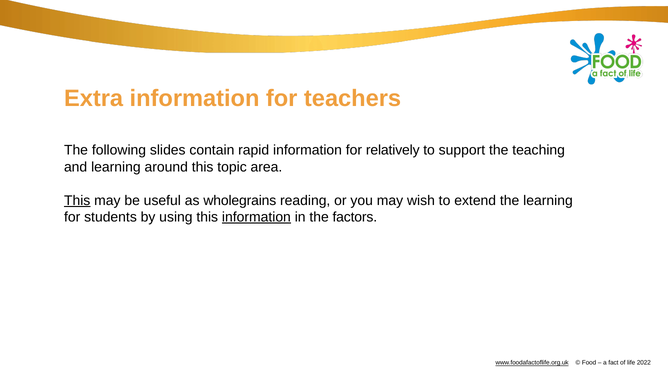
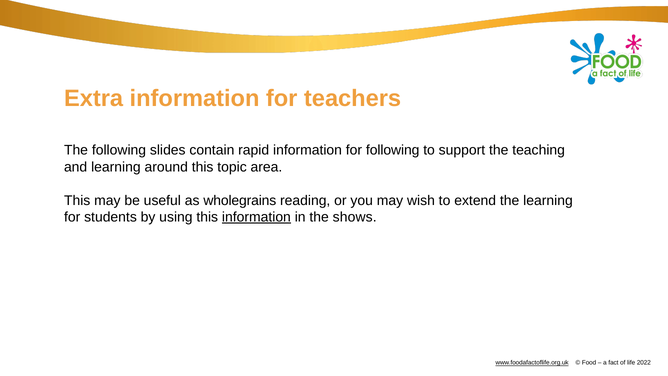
for relatively: relatively -> following
This at (77, 200) underline: present -> none
factors: factors -> shows
